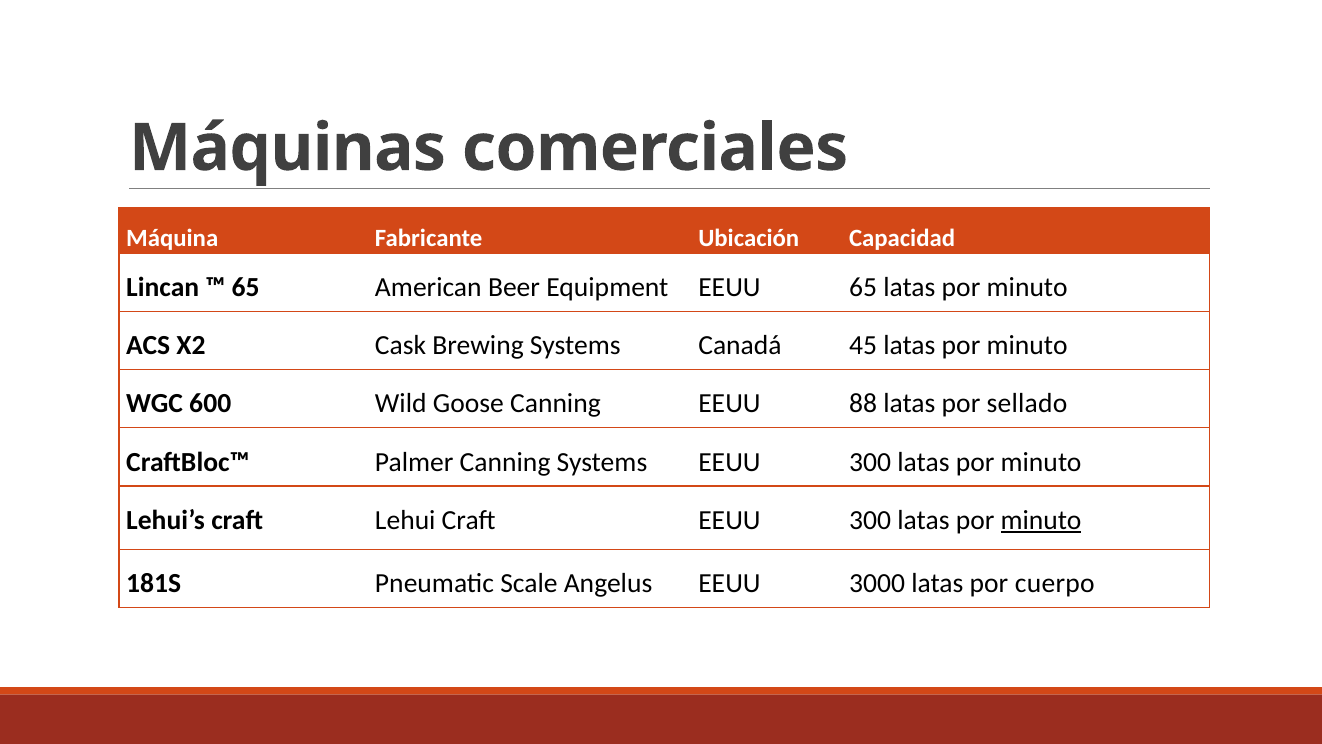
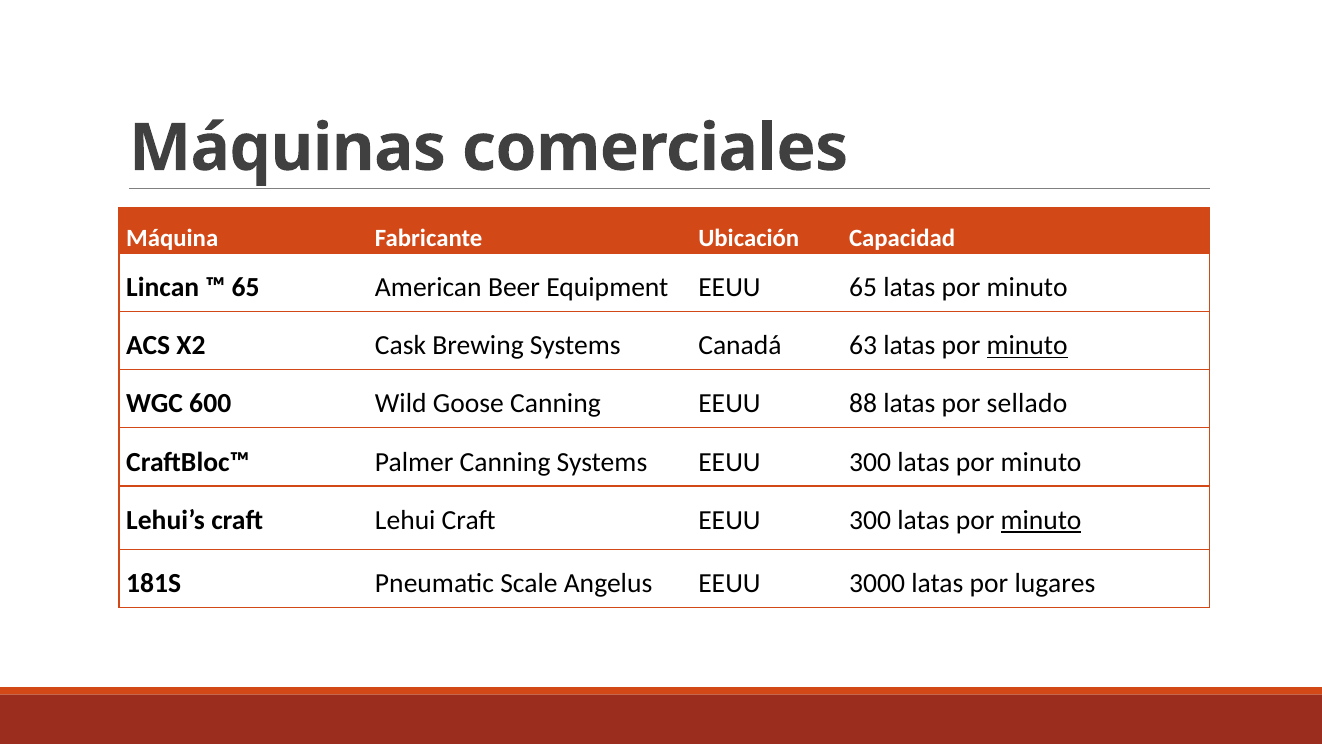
45: 45 -> 63
minuto at (1027, 346) underline: none -> present
cuerpo: cuerpo -> lugares
